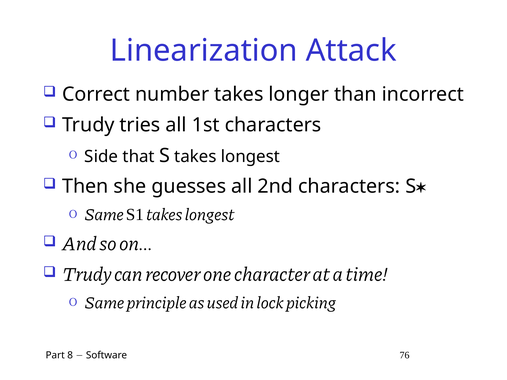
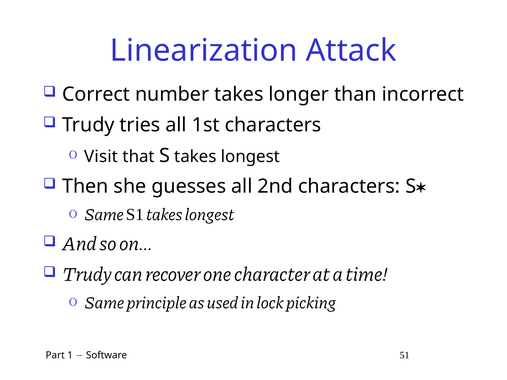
Side: Side -> Visit
8: 8 -> 1
76: 76 -> 51
